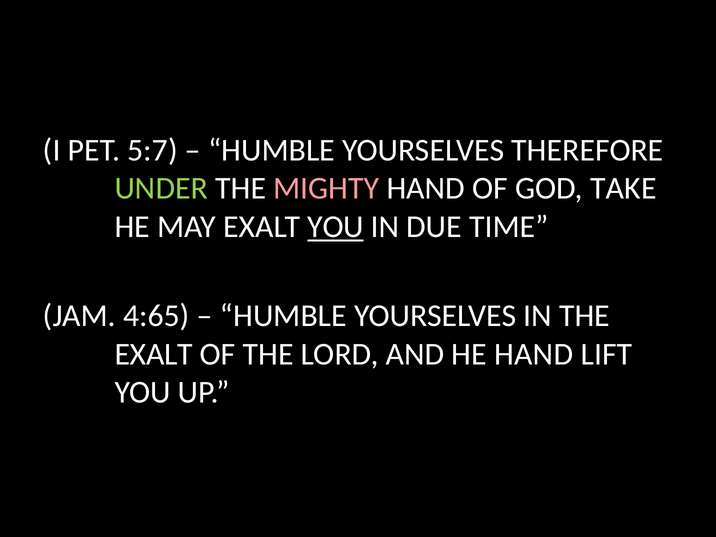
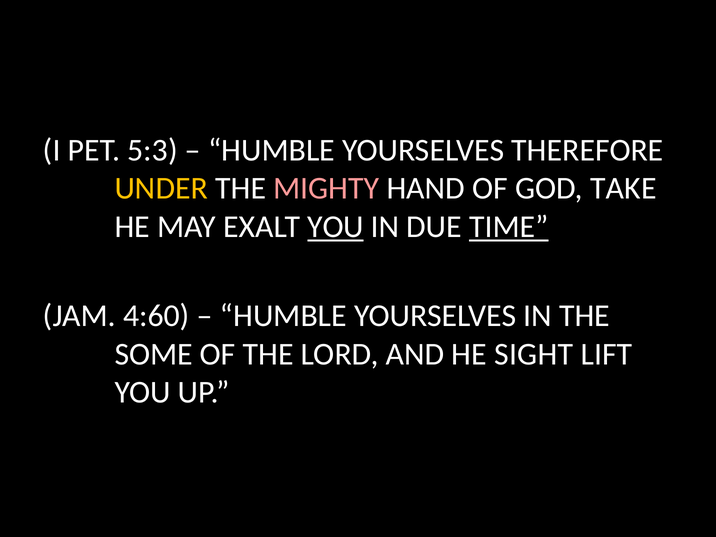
5:7: 5:7 -> 5:3
UNDER colour: light green -> yellow
TIME underline: none -> present
4:65: 4:65 -> 4:60
EXALT at (154, 354): EXALT -> SOME
HE HAND: HAND -> SIGHT
